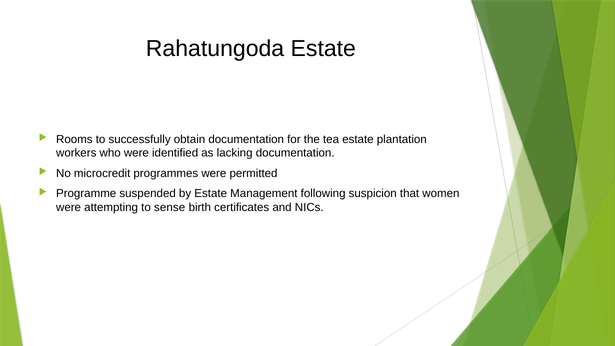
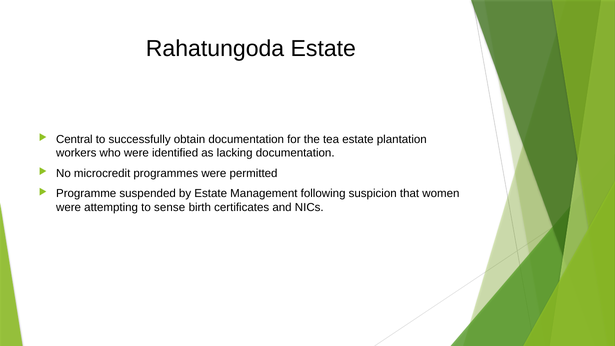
Rooms: Rooms -> Central
